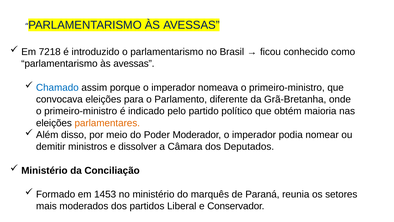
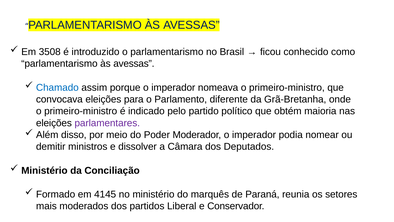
7218: 7218 -> 3508
parlamentares colour: orange -> purple
1453: 1453 -> 4145
